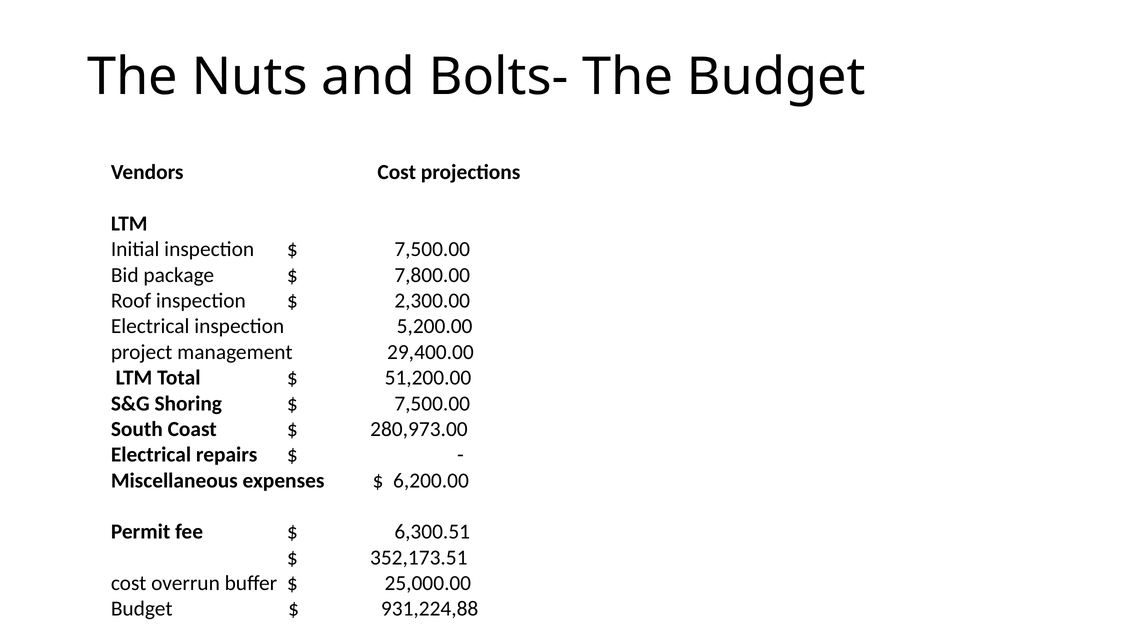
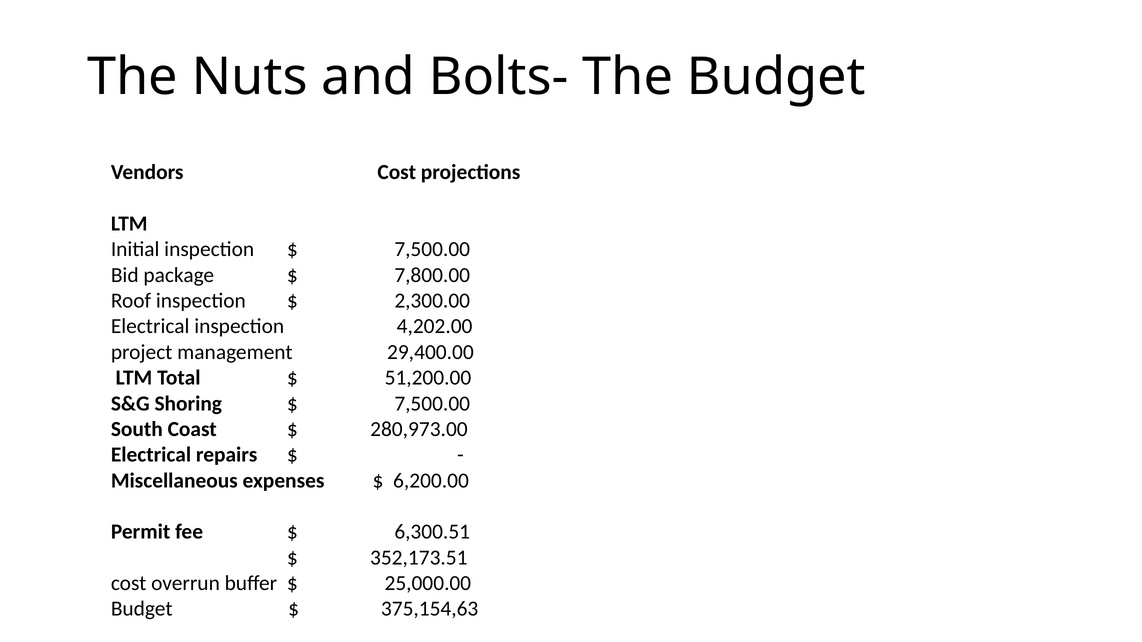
5,200.00: 5,200.00 -> 4,202.00
931,224,88: 931,224,88 -> 375,154,63
